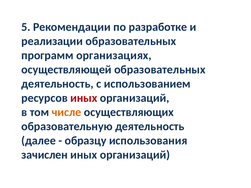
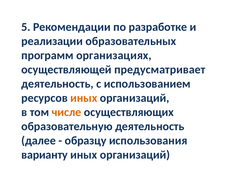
осуществляющей образовательных: образовательных -> предусматривает
иных at (84, 98) colour: red -> orange
зачислен: зачислен -> варианту
